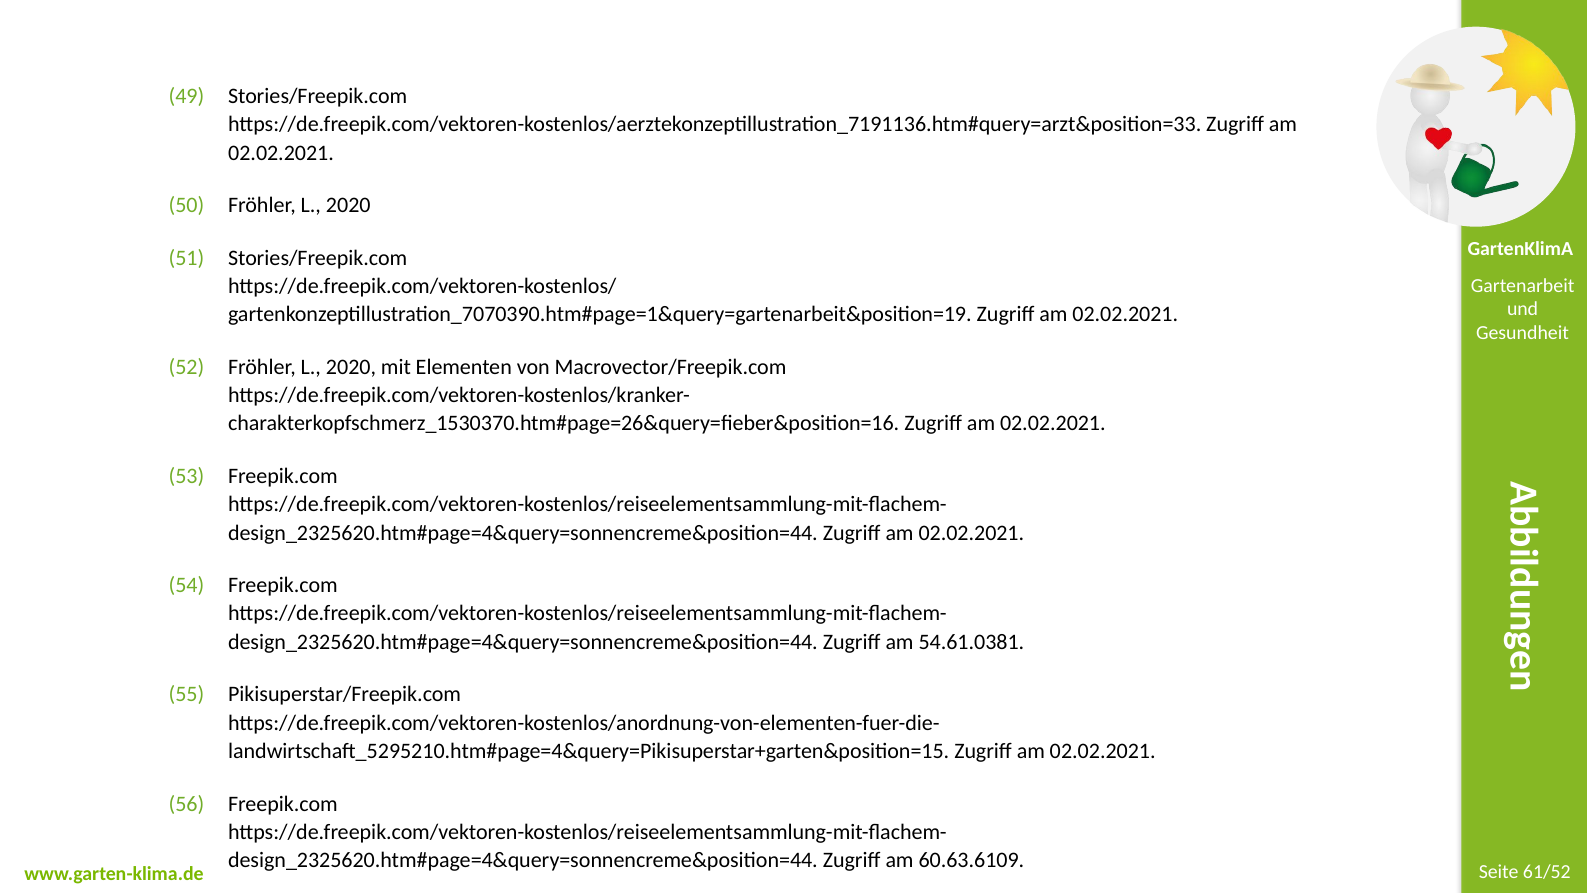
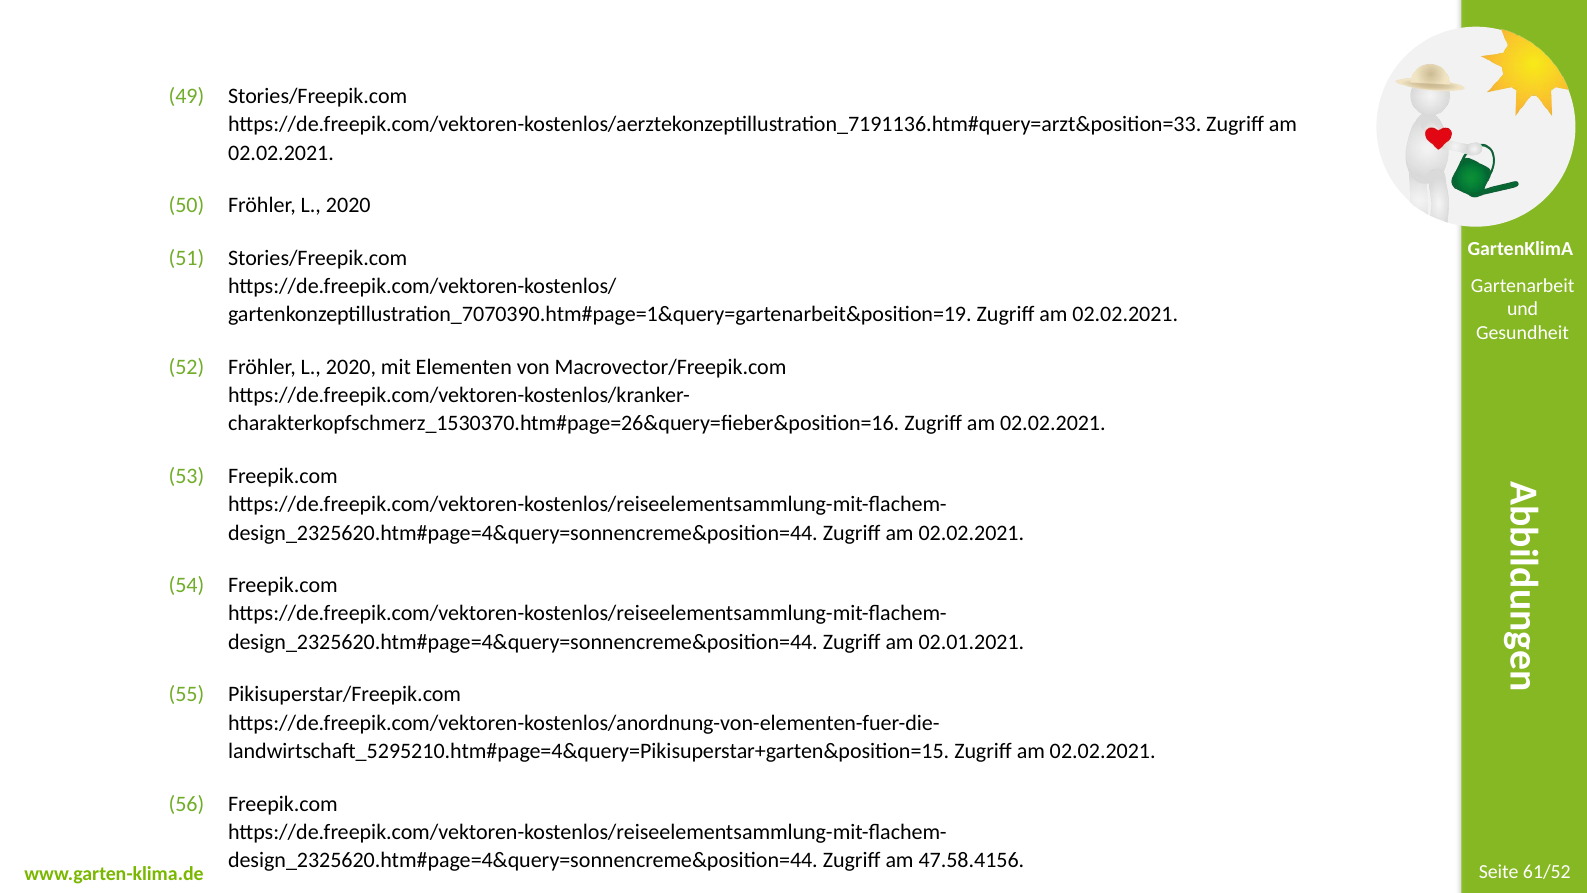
54.61.0381: 54.61.0381 -> 02.01.2021
60.63.6109: 60.63.6109 -> 47.58.4156
